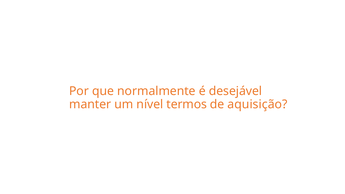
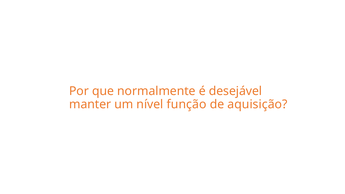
termos: termos -> função
